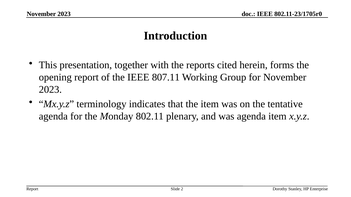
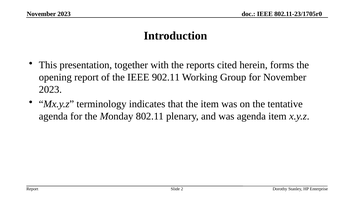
807.11: 807.11 -> 902.11
